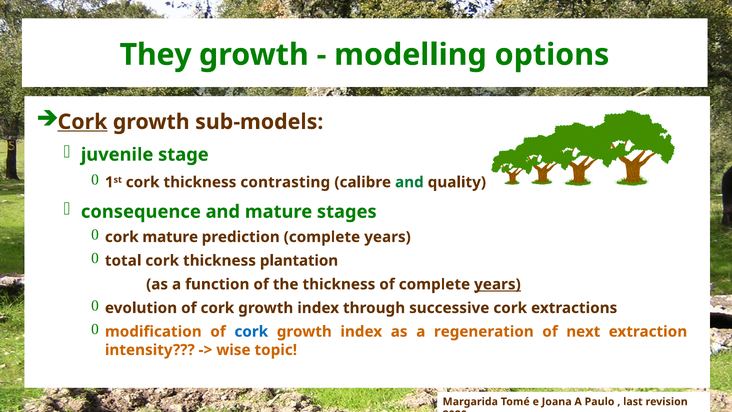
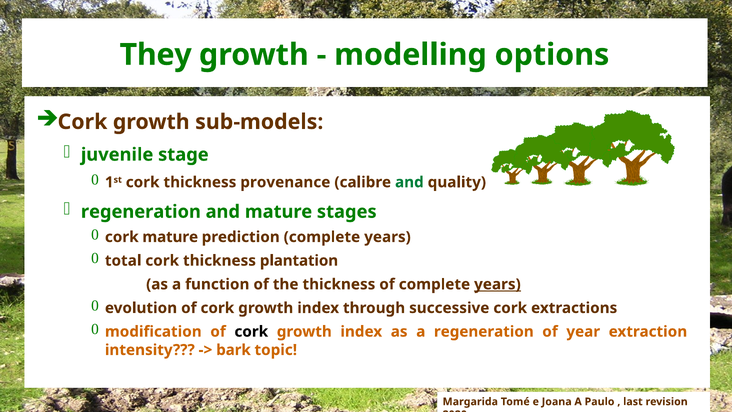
Cork at (82, 122) underline: present -> none
contrasting: contrasting -> provenance
consequence at (141, 212): consequence -> regeneration
cork at (251, 331) colour: blue -> black
next: next -> year
wise: wise -> bark
